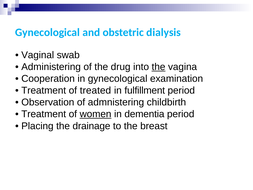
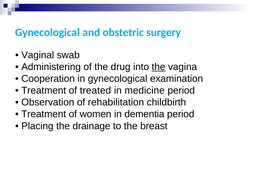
dialysis: dialysis -> surgery
fulfillment: fulfillment -> medicine
admnistering: admnistering -> rehabilitation
women underline: present -> none
